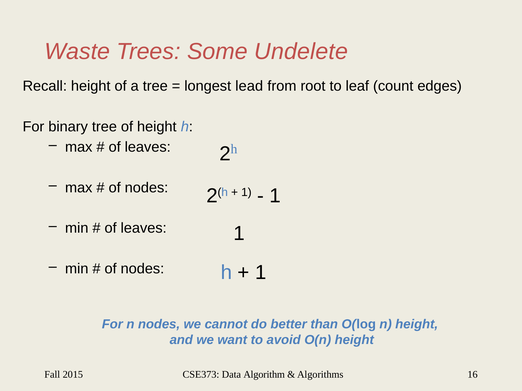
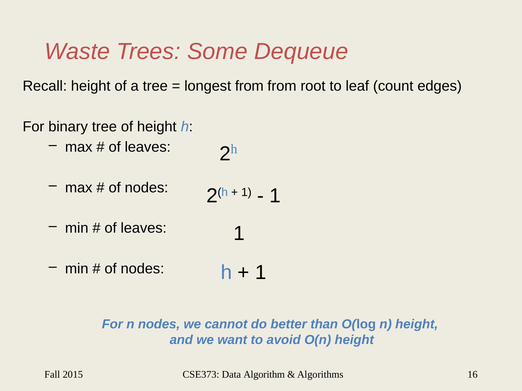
Undelete: Undelete -> Dequeue
longest lead: lead -> from
